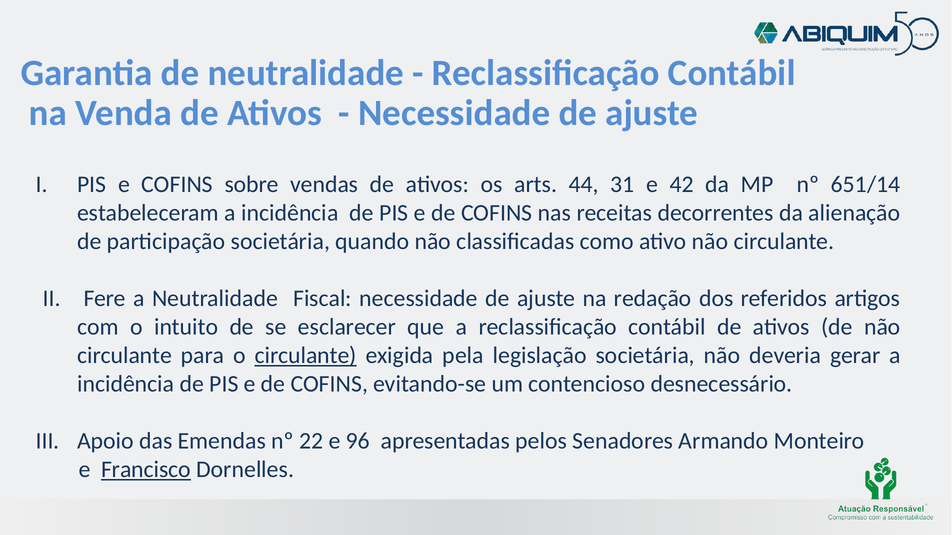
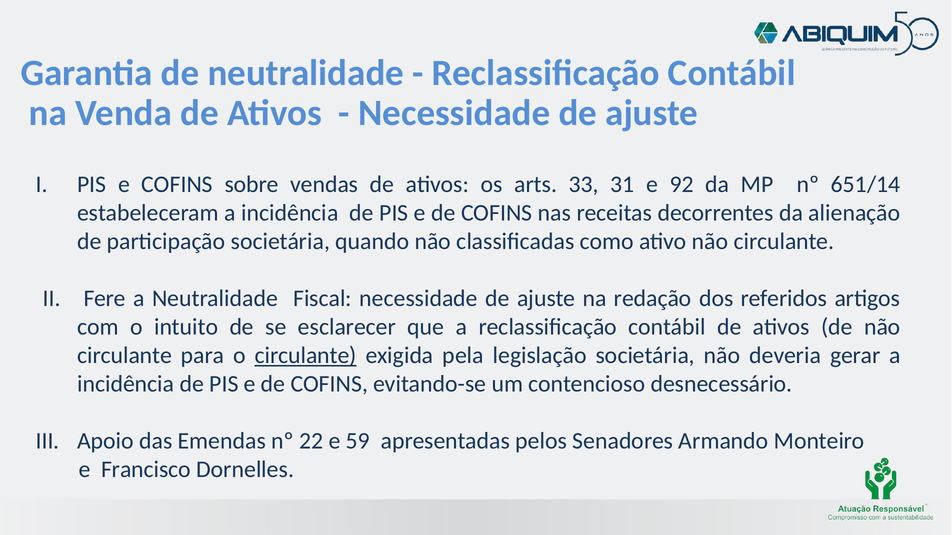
44: 44 -> 33
42: 42 -> 92
96: 96 -> 59
Francisco underline: present -> none
